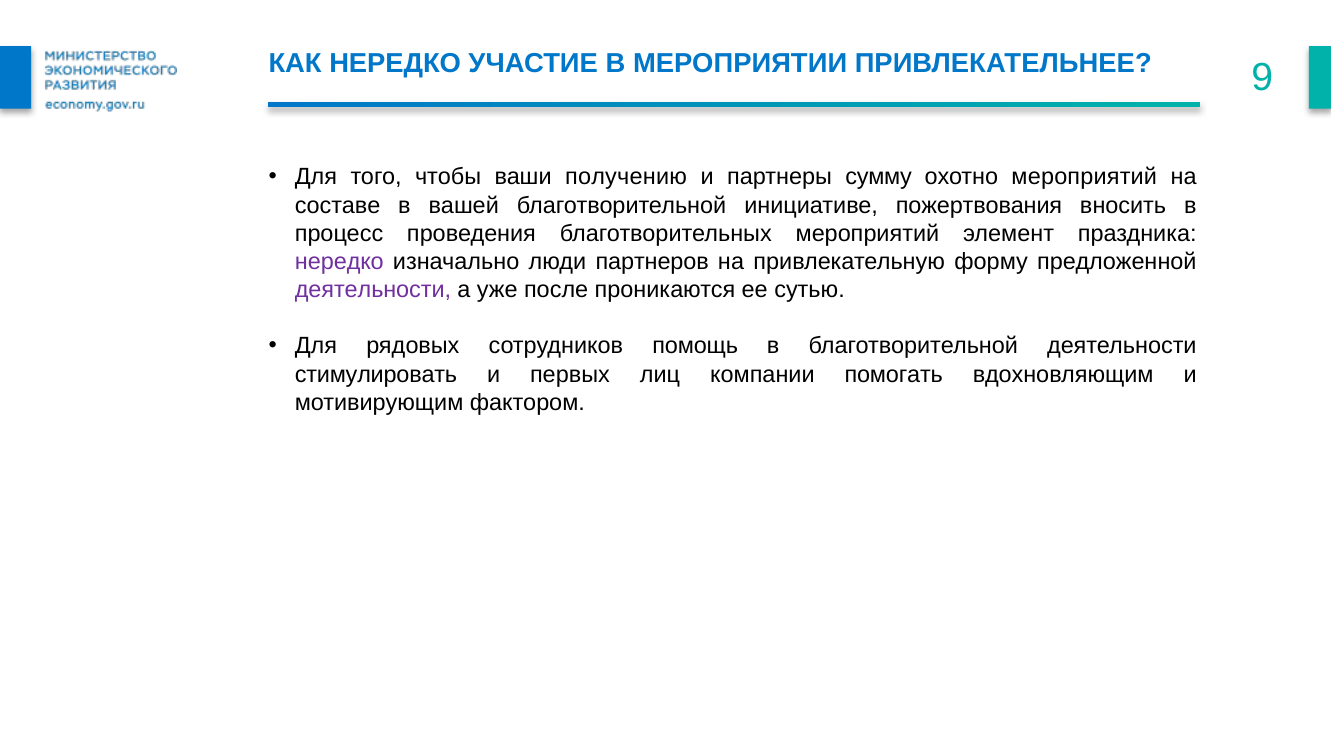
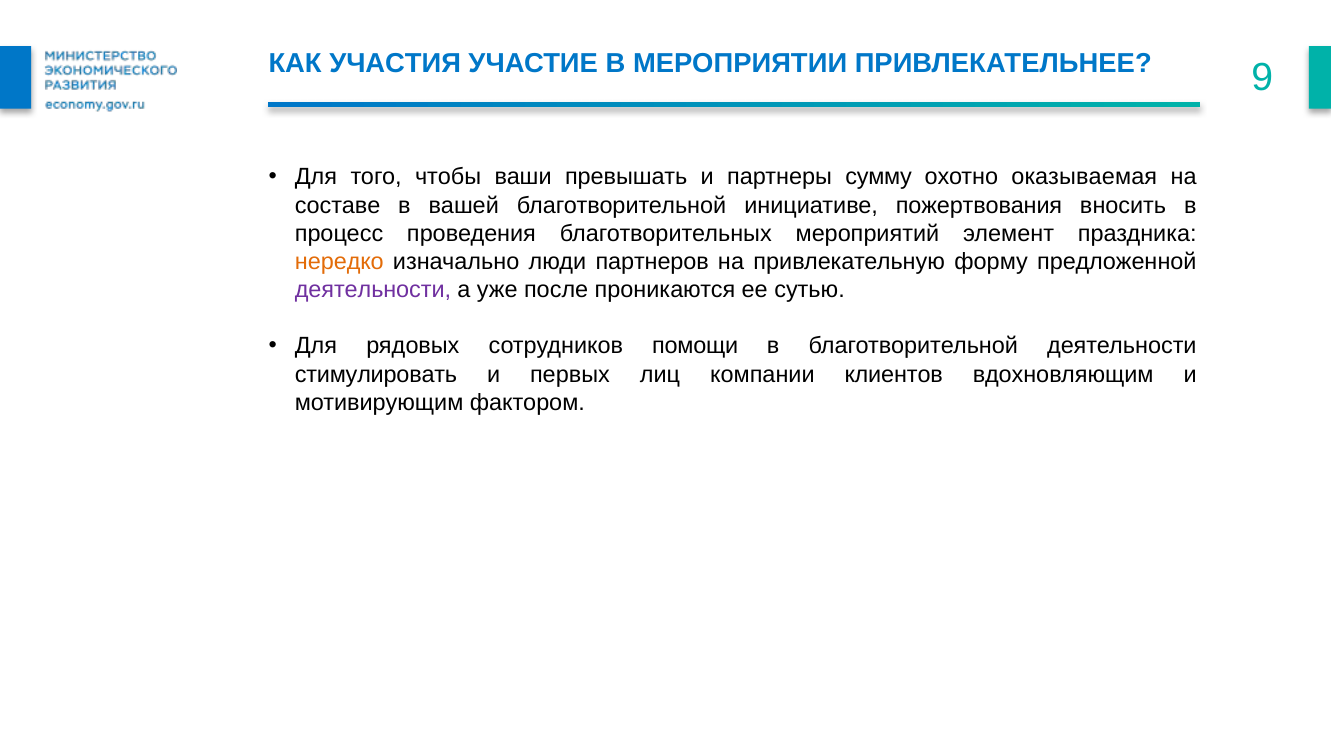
КАК НЕРЕДКО: НЕРЕДКО -> УЧАСТИЯ
получению: получению -> превышать
охотно мероприятий: мероприятий -> оказываемая
нередко at (339, 262) colour: purple -> orange
помощь: помощь -> помощи
помогать: помогать -> клиентов
